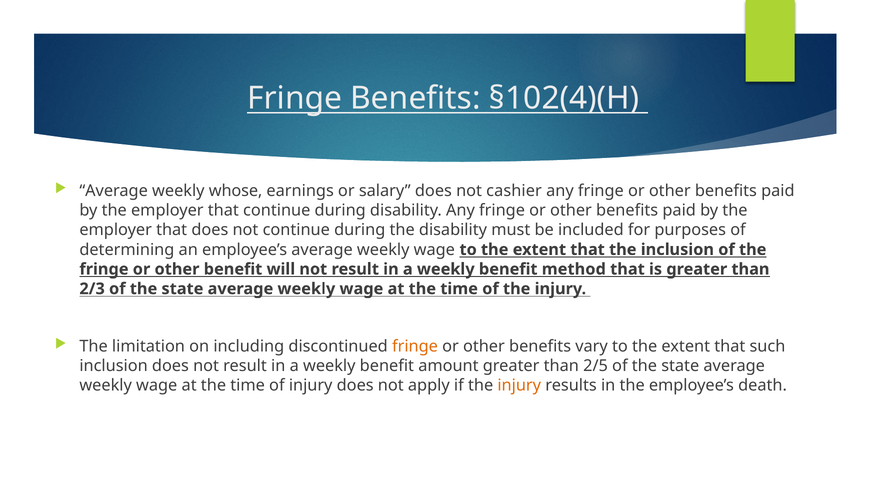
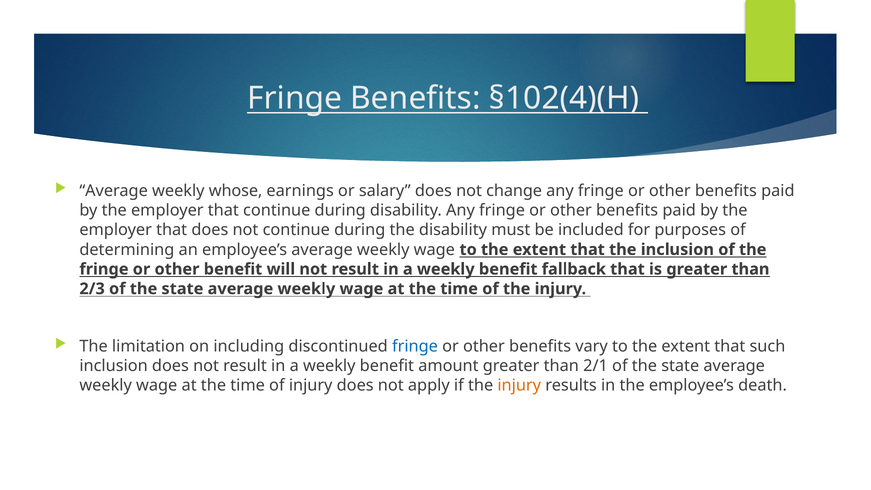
cashier: cashier -> change
method: method -> fallback
fringe at (415, 346) colour: orange -> blue
2/5: 2/5 -> 2/1
